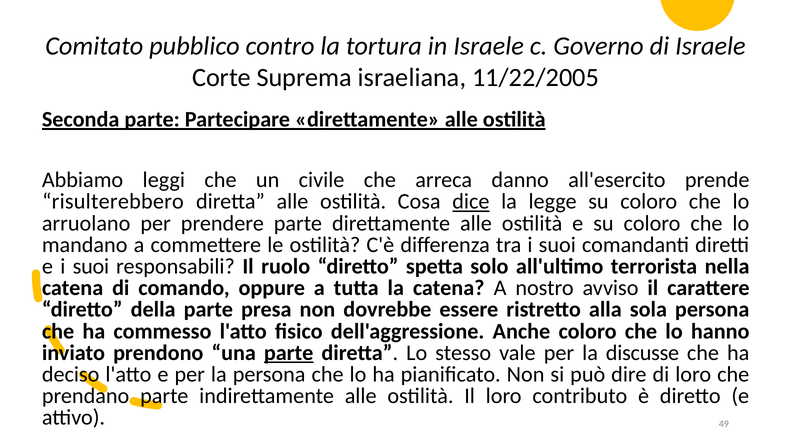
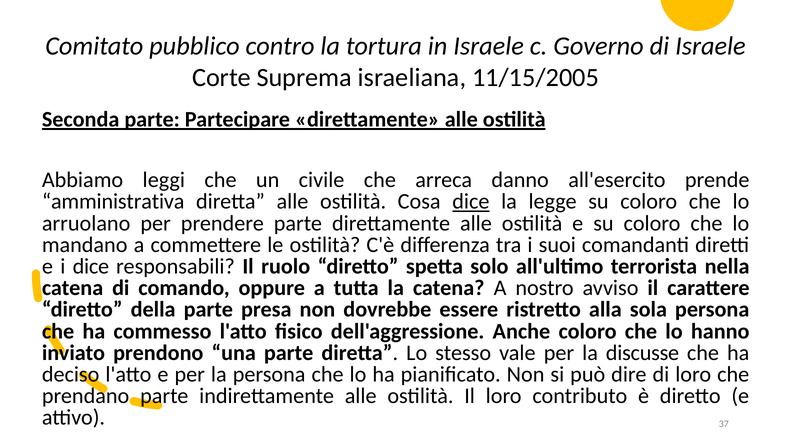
11/22/2005: 11/22/2005 -> 11/15/2005
risulterebbero: risulterebbero -> amministrativa
e i suoi: suoi -> dice
parte at (289, 353) underline: present -> none
49: 49 -> 37
